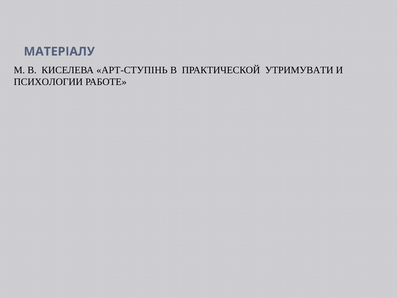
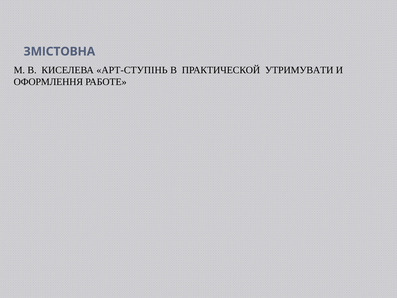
МАТЕРІАЛУ: МАТЕРІАЛУ -> ЗМІСТОВНА
ПСИХОЛОГИИ: ПСИХОЛОГИИ -> ОФОРМЛЕННЯ
